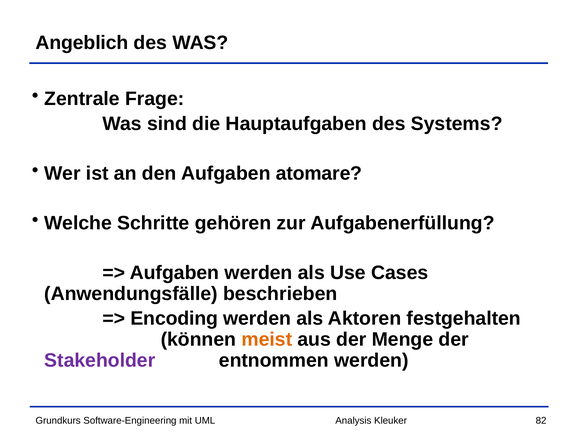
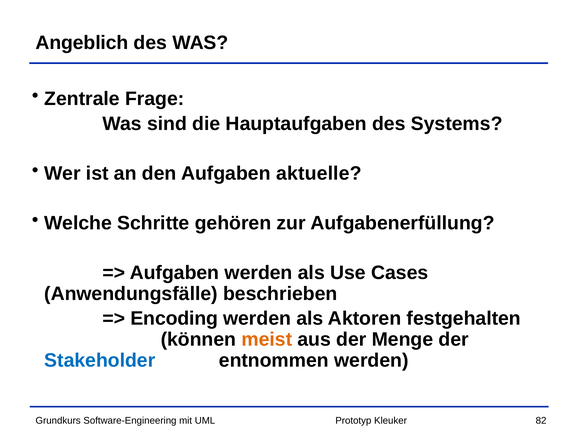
atomare: atomare -> aktuelle
Stakeholder colour: purple -> blue
Analysis: Analysis -> Prototyp
